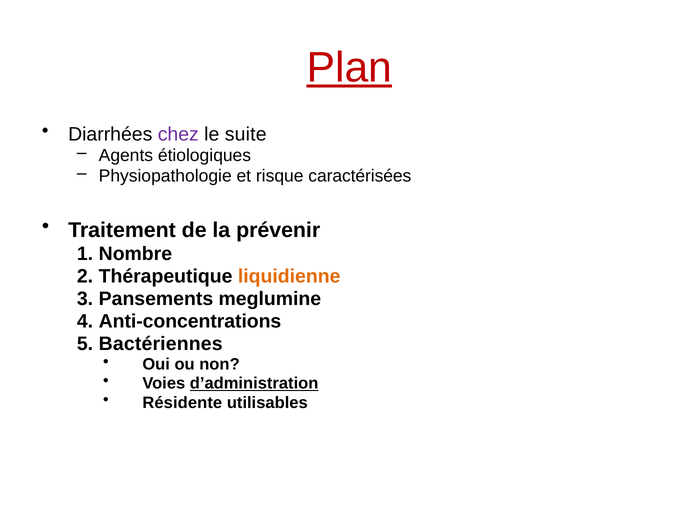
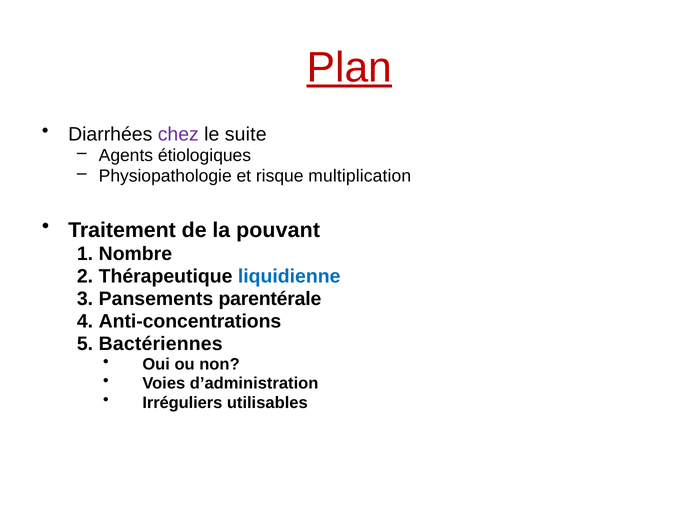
caractérisées: caractérisées -> multiplication
prévenir: prévenir -> pouvant
liquidienne colour: orange -> blue
meglumine: meglumine -> parentérale
d’administration underline: present -> none
Résidente: Résidente -> Irréguliers
